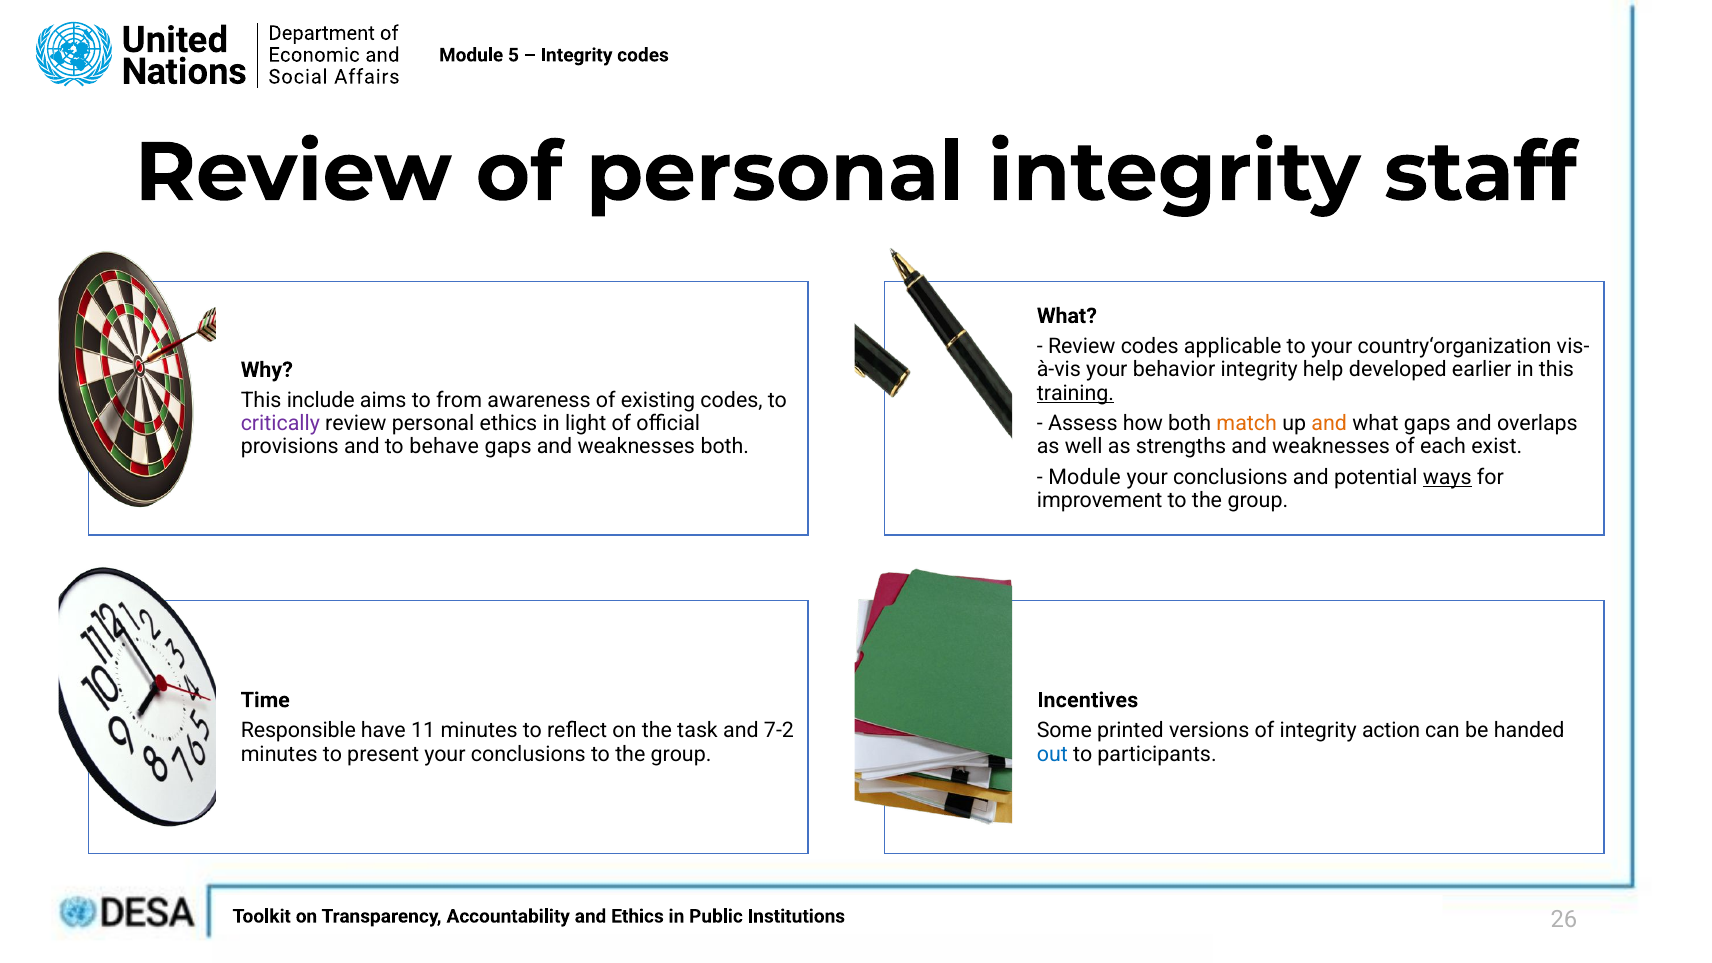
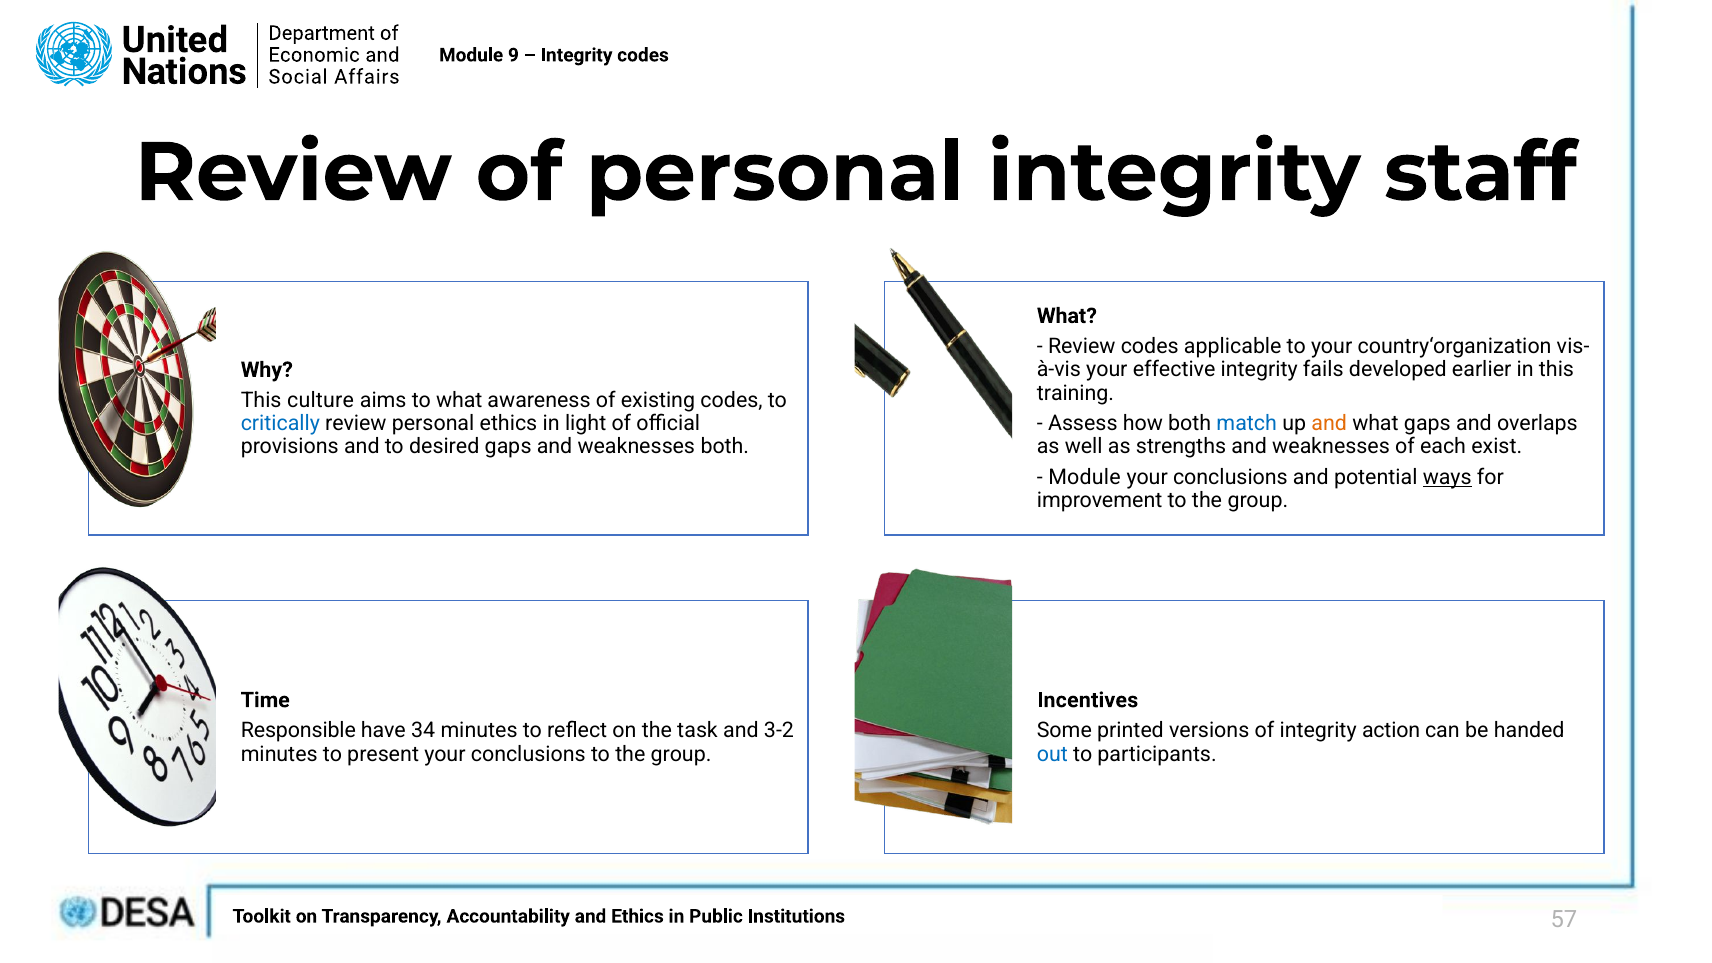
5: 5 -> 9
behavior: behavior -> effective
help: help -> fails
training underline: present -> none
include: include -> culture
to from: from -> what
critically colour: purple -> blue
match colour: orange -> blue
behave: behave -> desired
11: 11 -> 34
7-2: 7-2 -> 3-2
26: 26 -> 57
